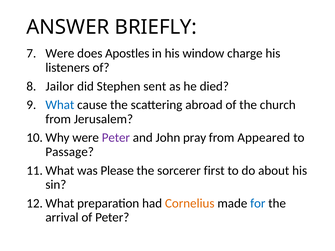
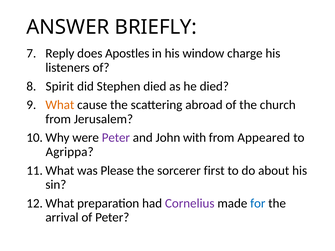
7 Were: Were -> Reply
Jailor: Jailor -> Spirit
Stephen sent: sent -> died
What colour: blue -> orange
pray: pray -> with
Passage: Passage -> Agrippa
Cornelius colour: orange -> purple
